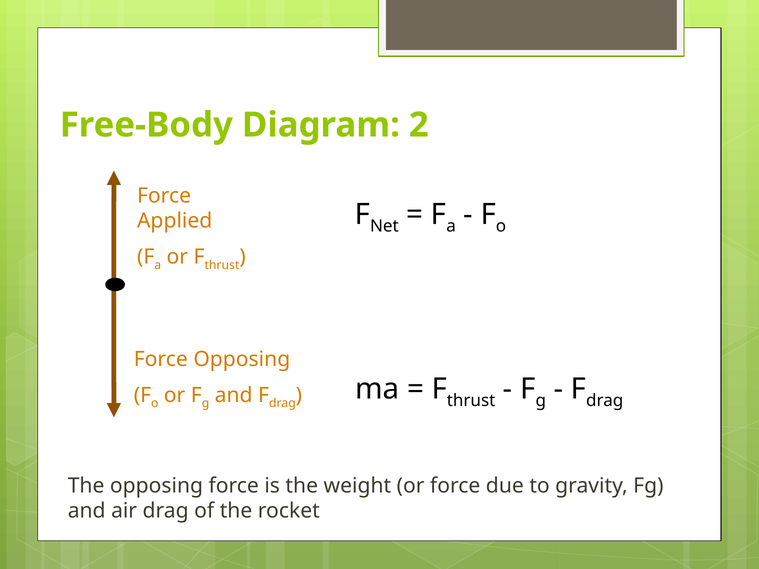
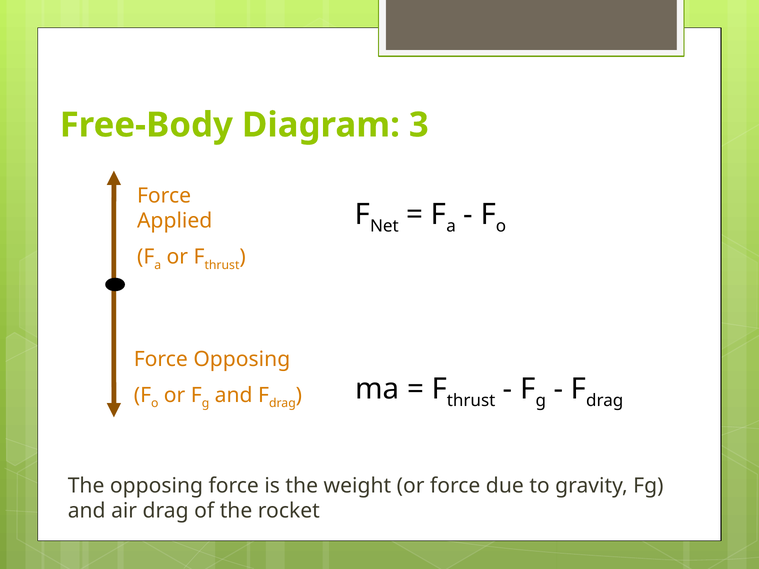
2: 2 -> 3
